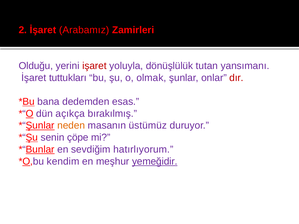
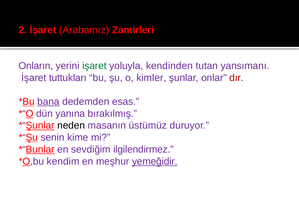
Olduğu: Olduğu -> Onların
işaret colour: red -> green
dönüşlülük: dönüşlülük -> kendinden
olmak: olmak -> kimler
bana underline: none -> present
açıkça: açıkça -> yanına
neden colour: orange -> black
çöpe: çöpe -> kime
hatırlıyorum: hatırlıyorum -> ilgilendirmez
